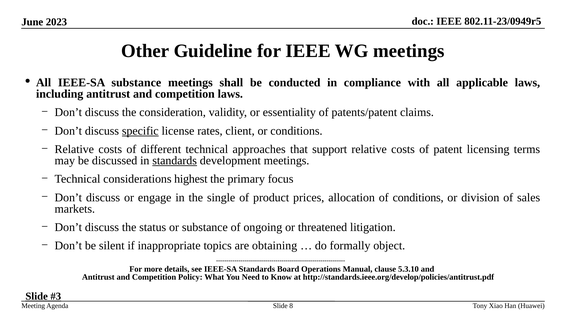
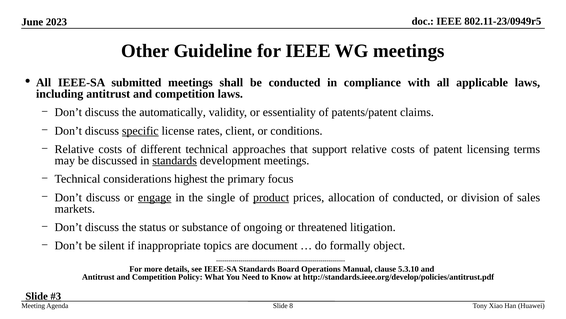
IEEE-SA substance: substance -> submitted
consideration: consideration -> automatically
engage underline: none -> present
product underline: none -> present
of conditions: conditions -> conducted
obtaining: obtaining -> document
